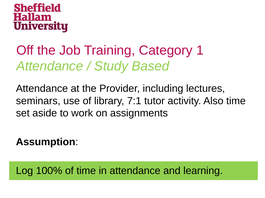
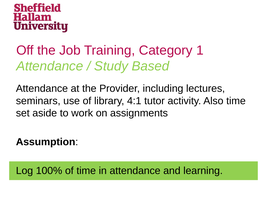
7:1: 7:1 -> 4:1
